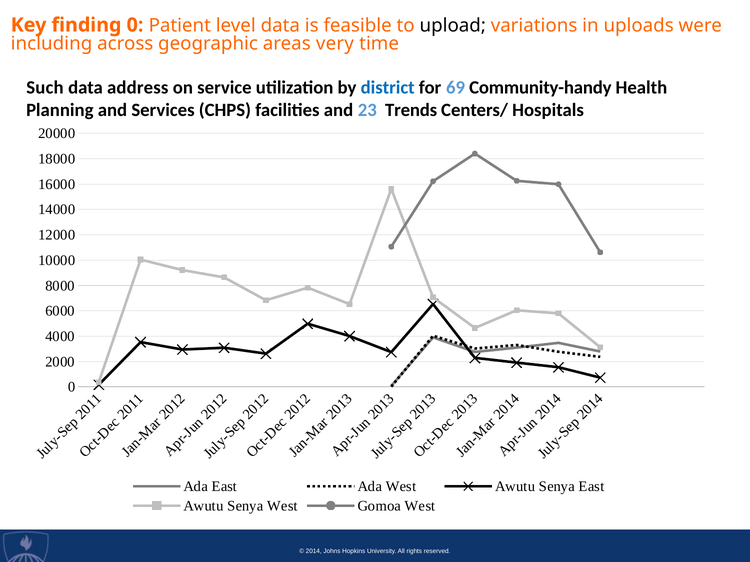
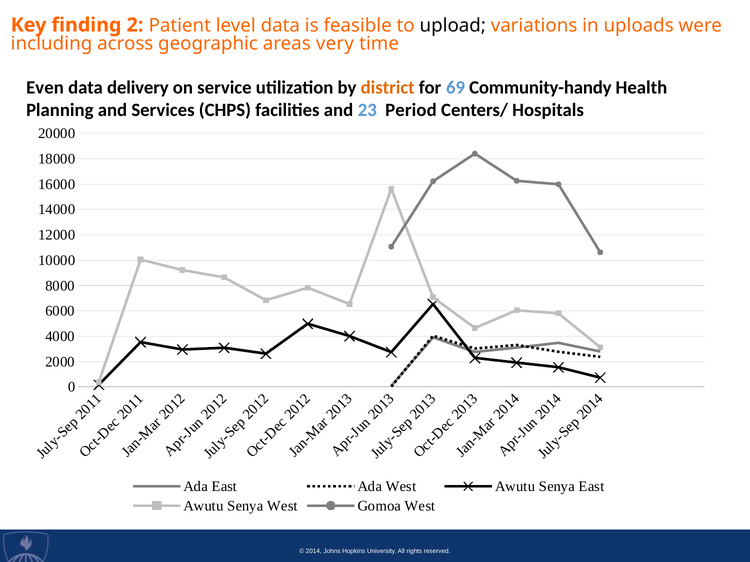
finding 0: 0 -> 2
Such: Such -> Even
address: address -> delivery
district colour: blue -> orange
Trends: Trends -> Period
